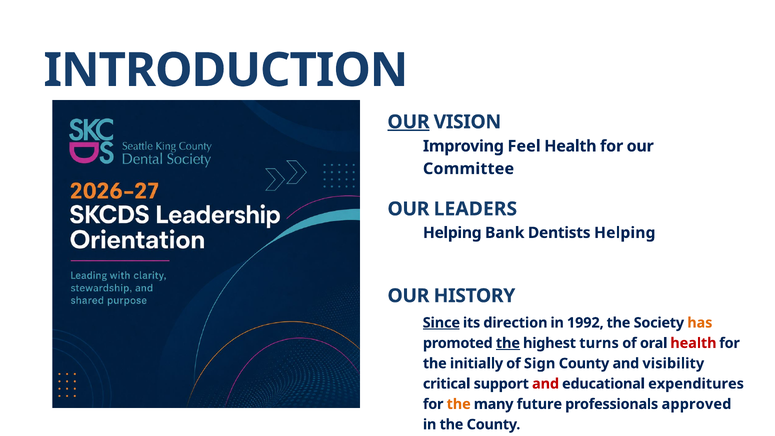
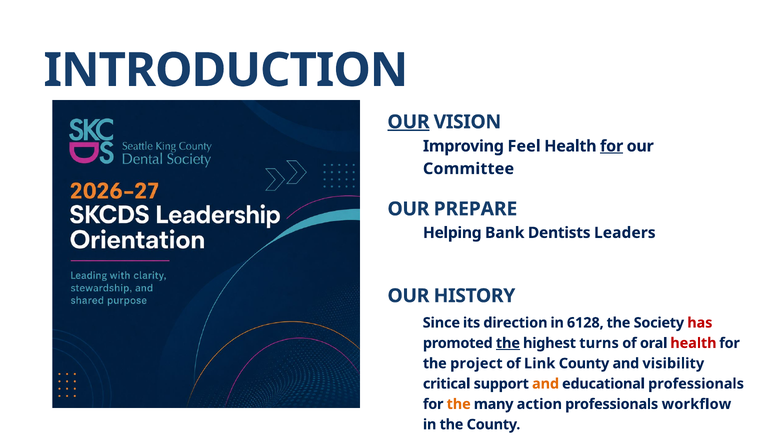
for at (612, 146) underline: none -> present
LEADERS: LEADERS -> PREPARE
Dentists Helping: Helping -> Leaders
Since underline: present -> none
1992: 1992 -> 6128
has colour: orange -> red
initially: initially -> project
Sign: Sign -> Link
and at (546, 384) colour: red -> orange
educational expenditures: expenditures -> professionals
future: future -> action
approved: approved -> workflow
